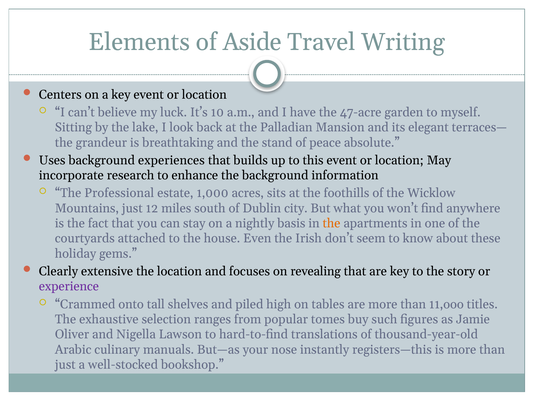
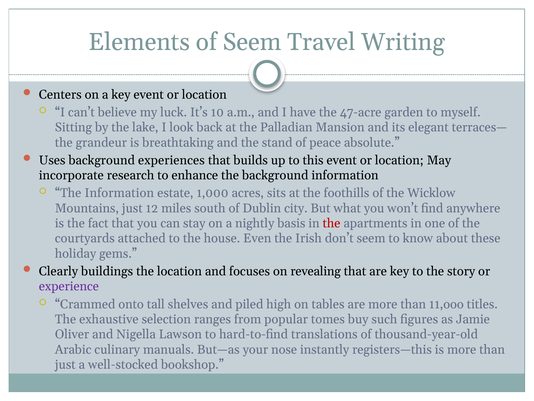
of Aside: Aside -> Seem
The Professional: Professional -> Information
the at (332, 223) colour: orange -> red
extensive: extensive -> buildings
